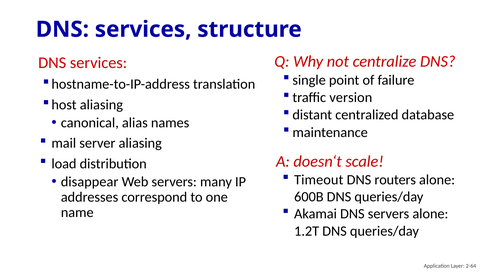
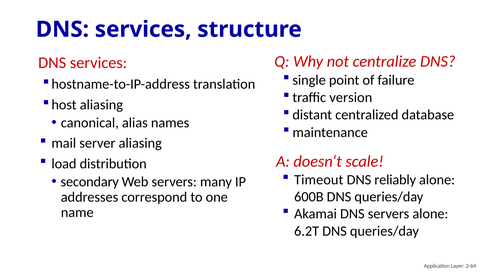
routers: routers -> reliably
disappear: disappear -> secondary
1.2T: 1.2T -> 6.2T
